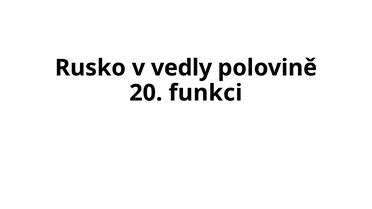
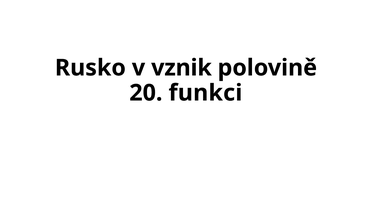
vedly: vedly -> vznik
